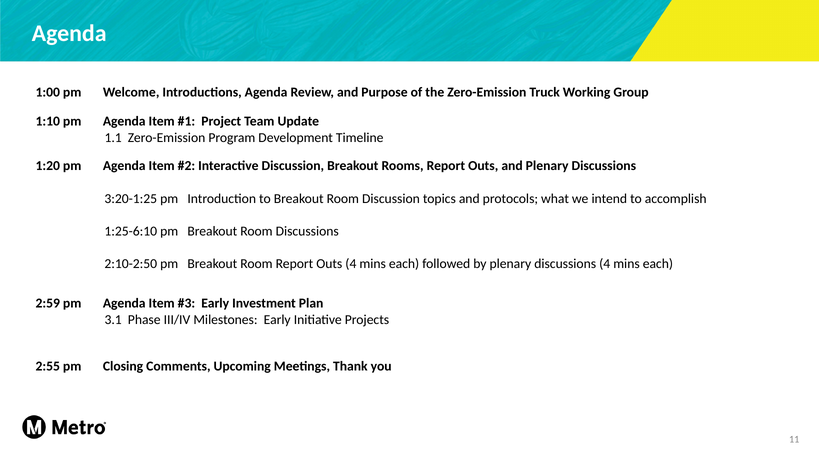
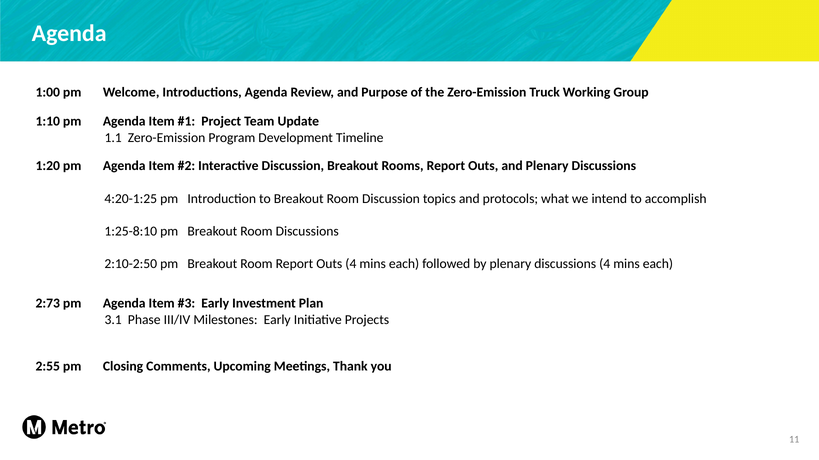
3:20-1:25: 3:20-1:25 -> 4:20-1:25
1:25-6:10: 1:25-6:10 -> 1:25-8:10
2:59: 2:59 -> 2:73
